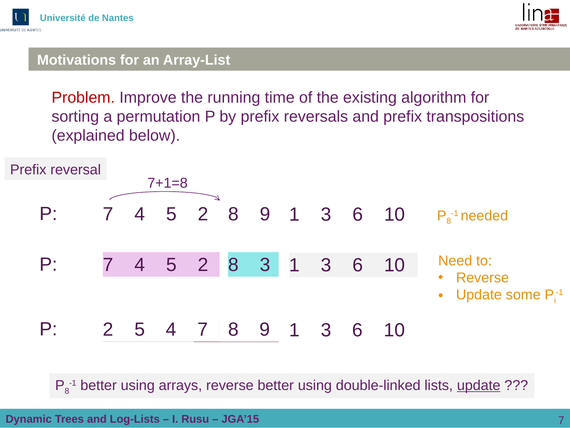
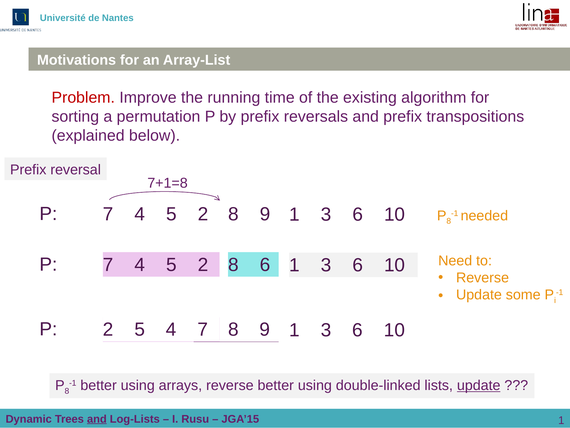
8 3: 3 -> 6
and at (97, 419) underline: none -> present
7 at (561, 420): 7 -> 1
